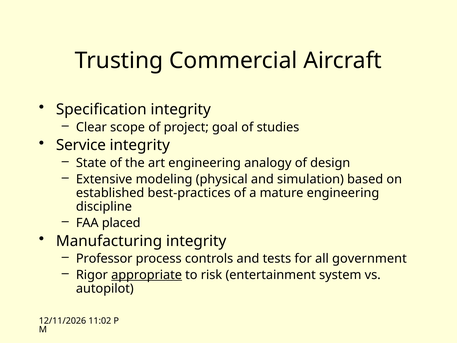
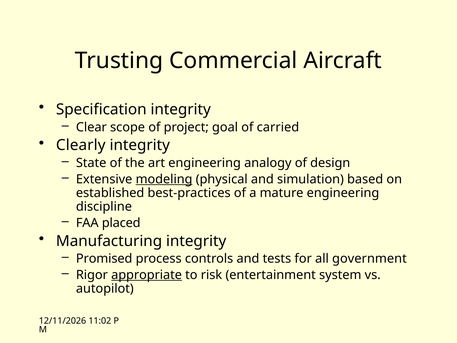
studies: studies -> carried
Service: Service -> Clearly
modeling underline: none -> present
Professor: Professor -> Promised
